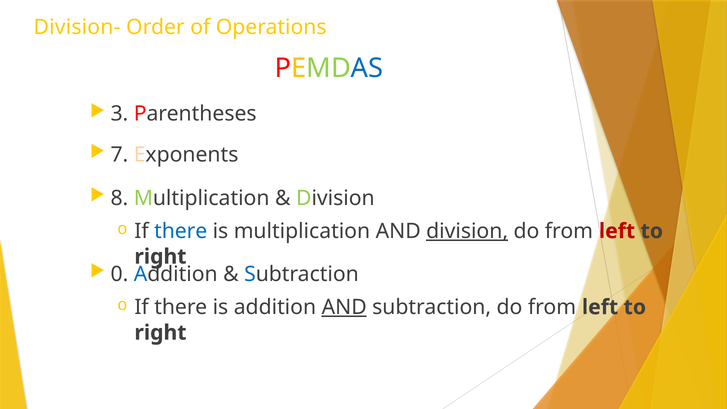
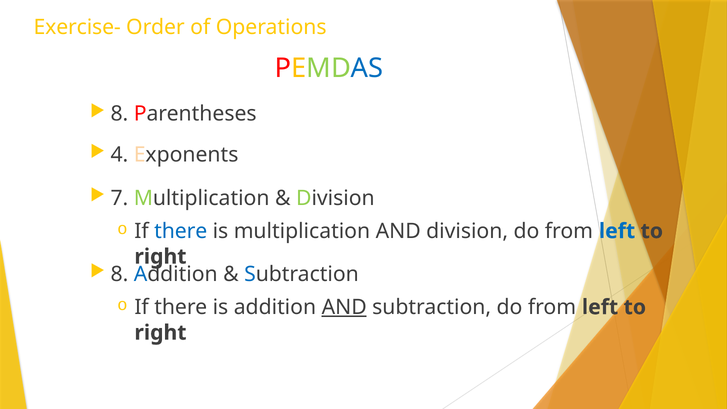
Division-: Division- -> Exercise-
3 at (119, 114): 3 -> 8
7: 7 -> 4
8: 8 -> 7
division at (467, 231) underline: present -> none
left at (617, 231) colour: red -> blue
0 at (119, 274): 0 -> 8
